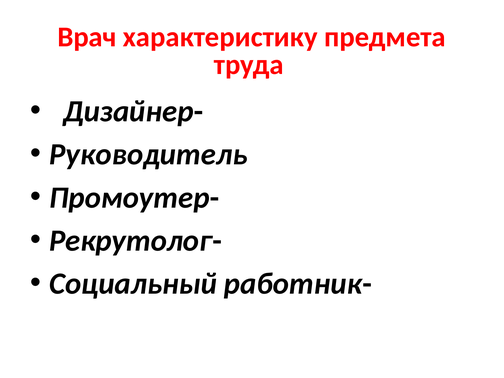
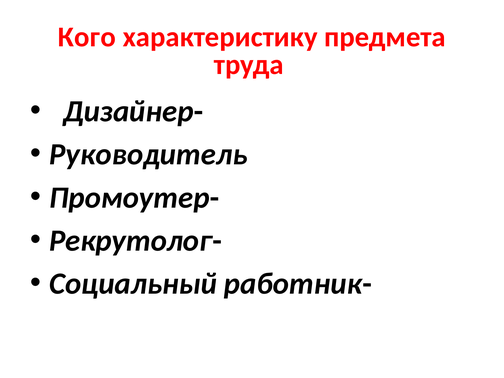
Врач: Врач -> Кого
